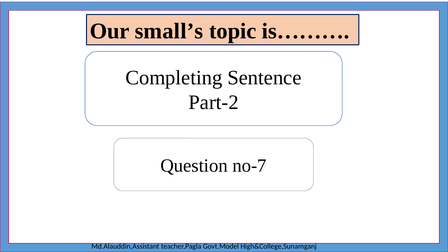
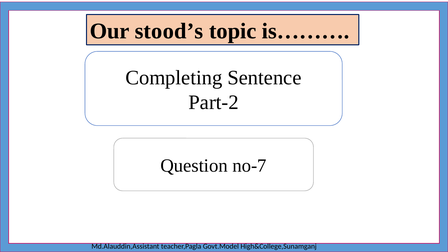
small’s: small’s -> stood’s
